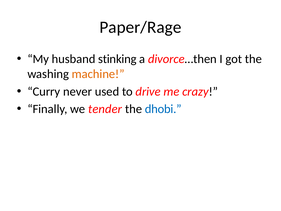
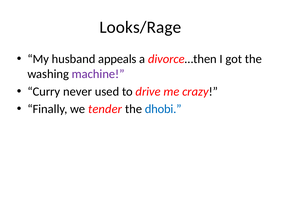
Paper/Rage: Paper/Rage -> Looks/Rage
stinking: stinking -> appeals
machine colour: orange -> purple
